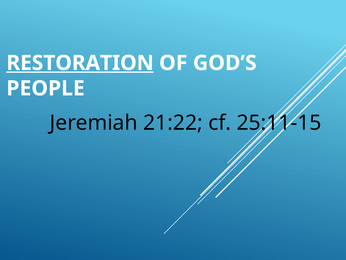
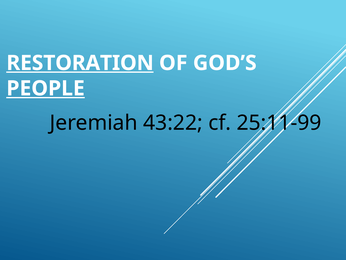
PEOPLE underline: none -> present
21:22: 21:22 -> 43:22
25:11-15: 25:11-15 -> 25:11-99
